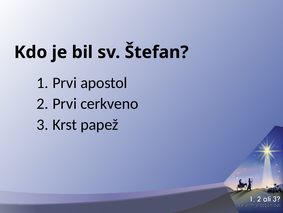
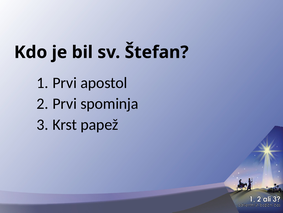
cerkveno: cerkveno -> spominja
